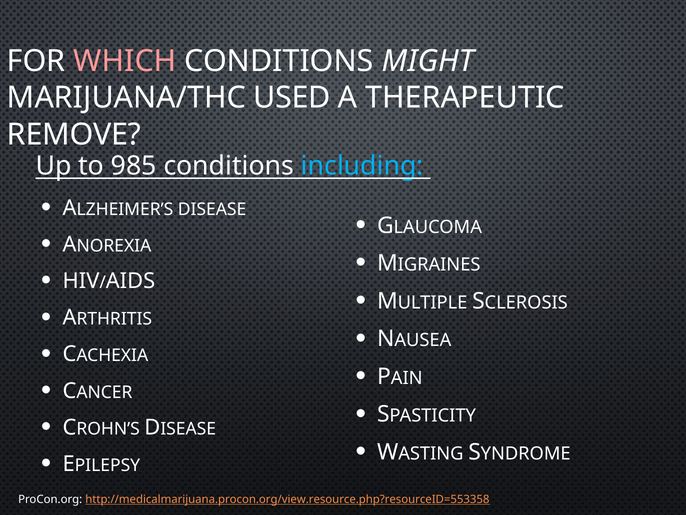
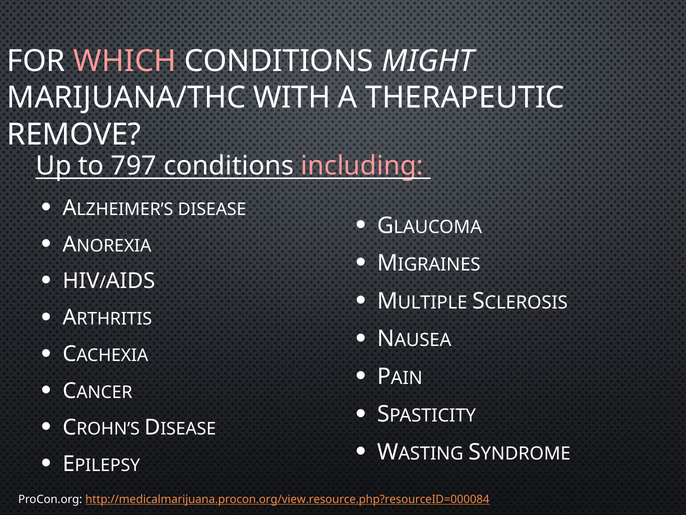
USED: USED -> WITH
985: 985 -> 797
including colour: light blue -> pink
http://medicalmarijuana.procon.org/view.resource.php?resourceID=553358: http://medicalmarijuana.procon.org/view.resource.php?resourceID=553358 -> http://medicalmarijuana.procon.org/view.resource.php?resourceID=000084
